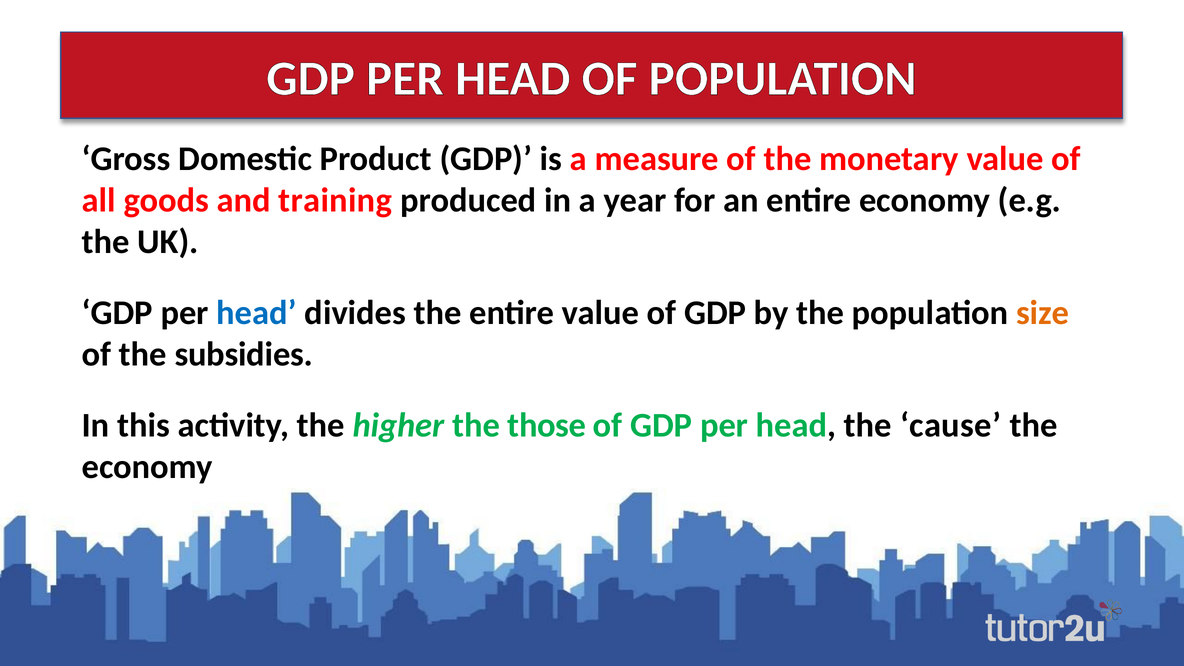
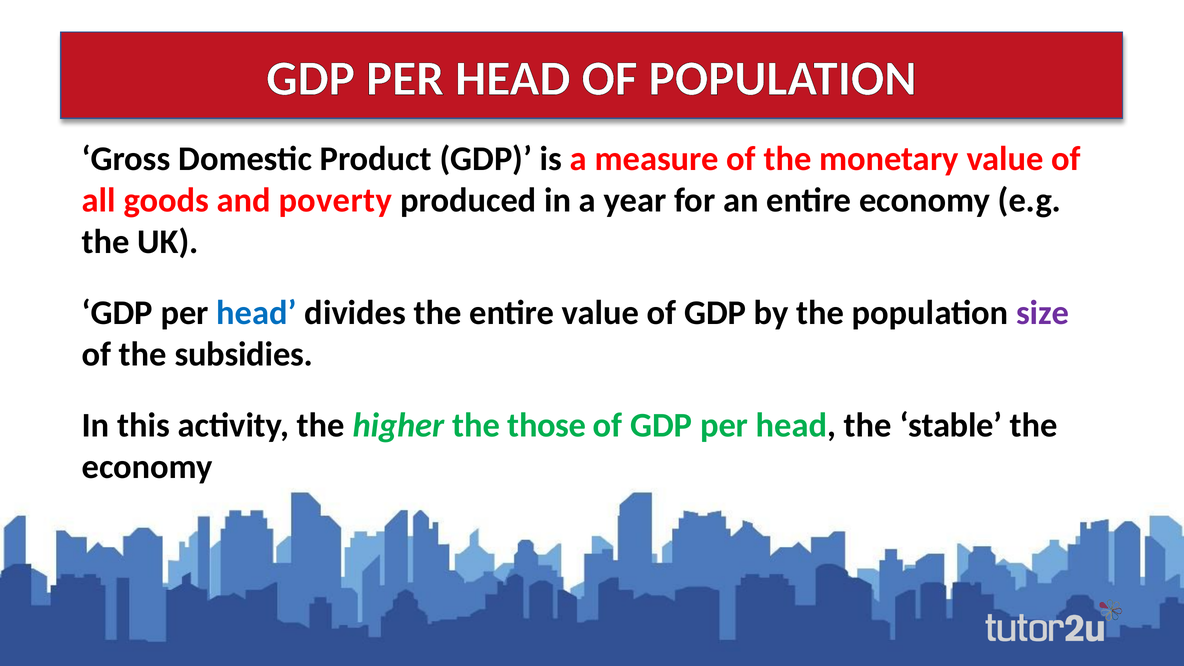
training: training -> poverty
size colour: orange -> purple
cause: cause -> stable
